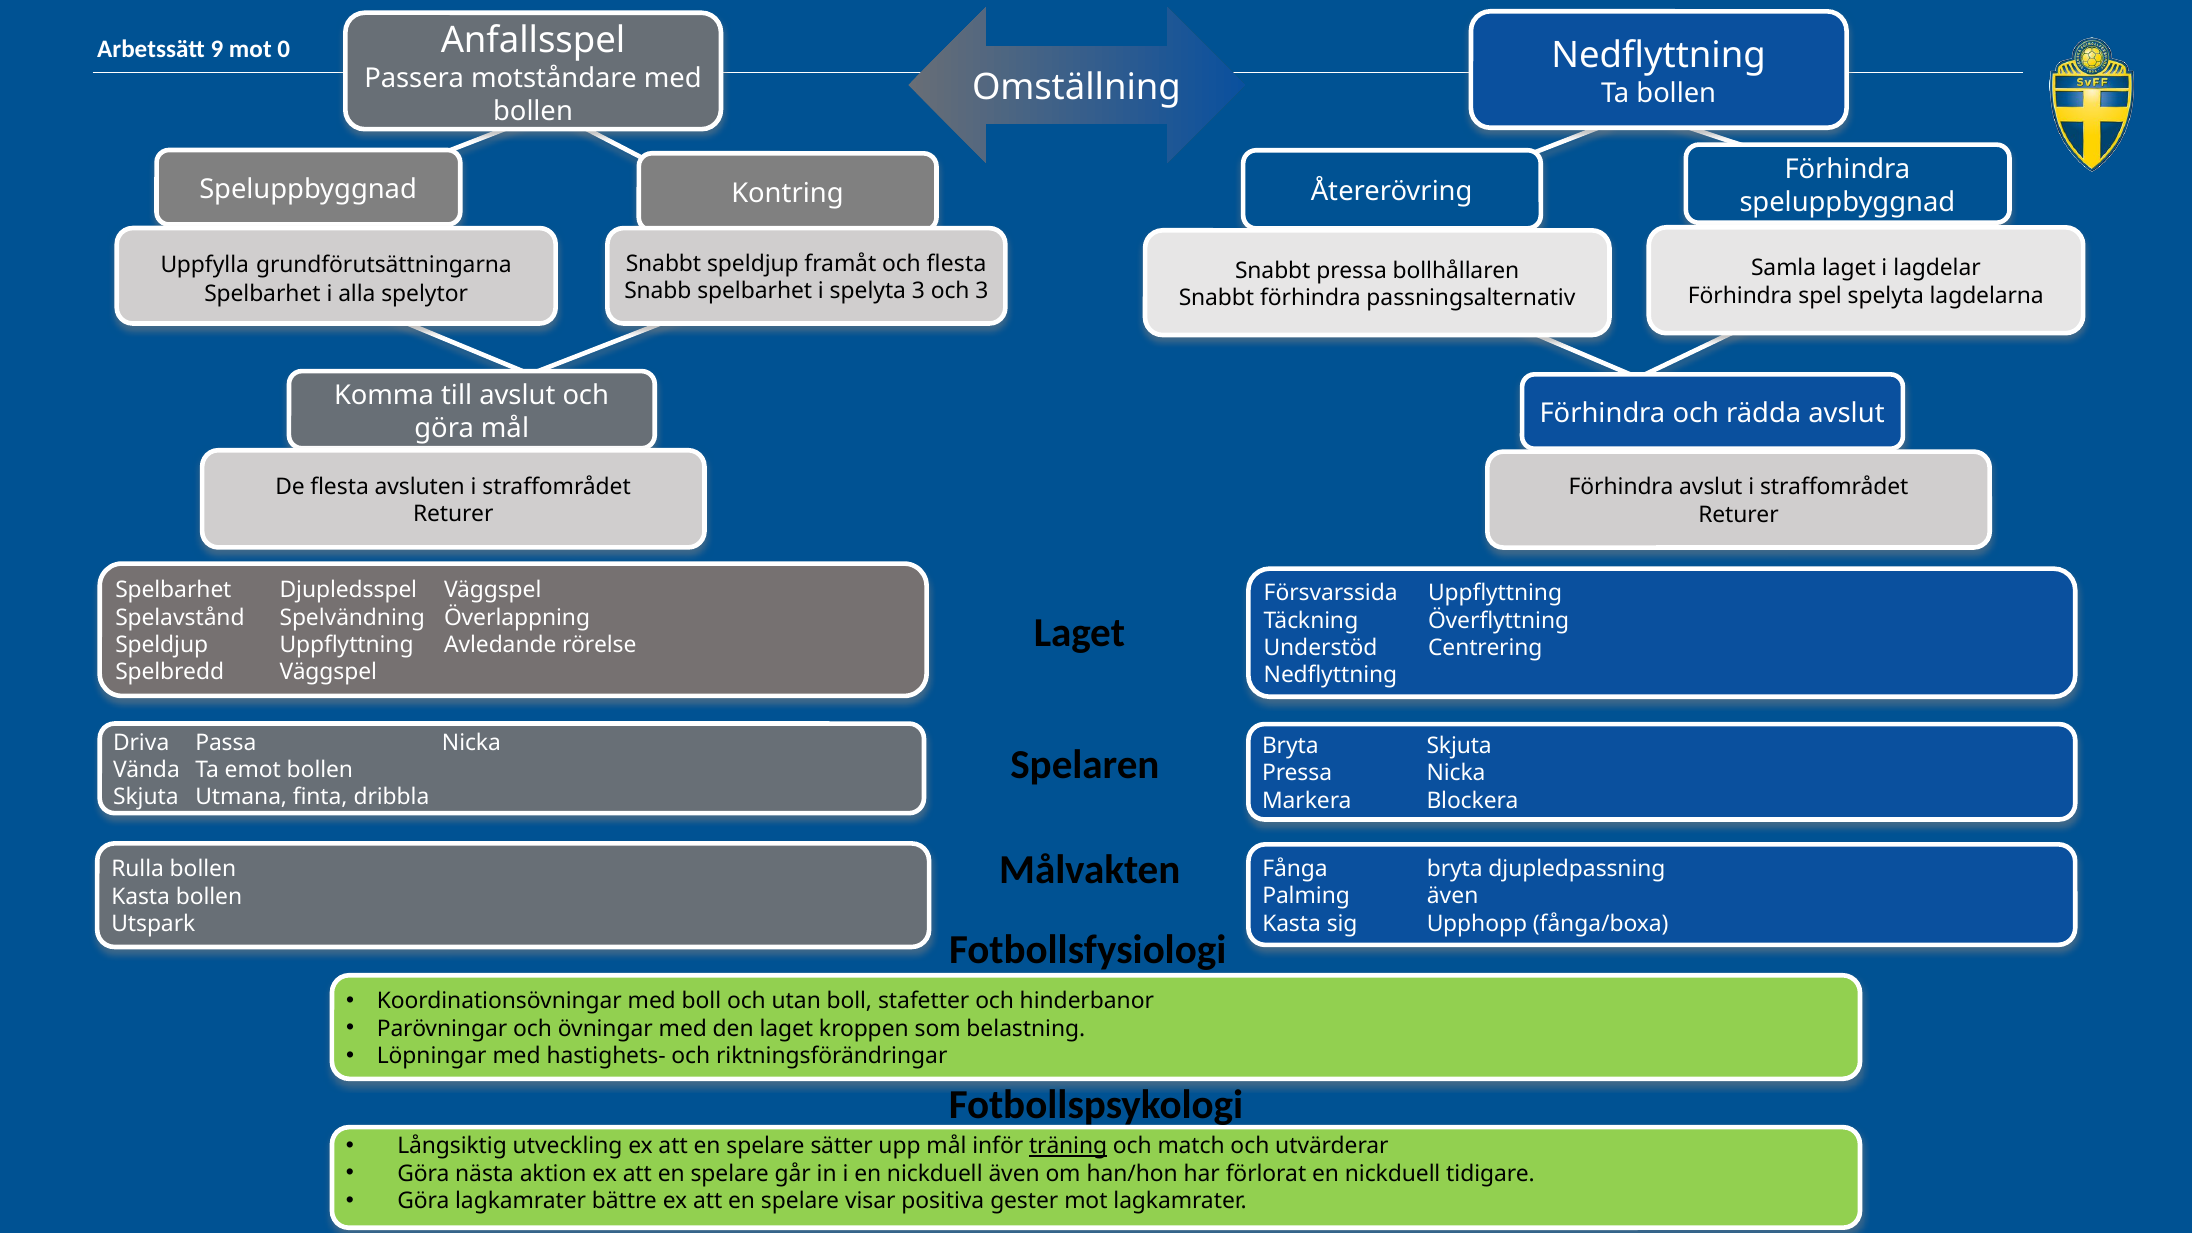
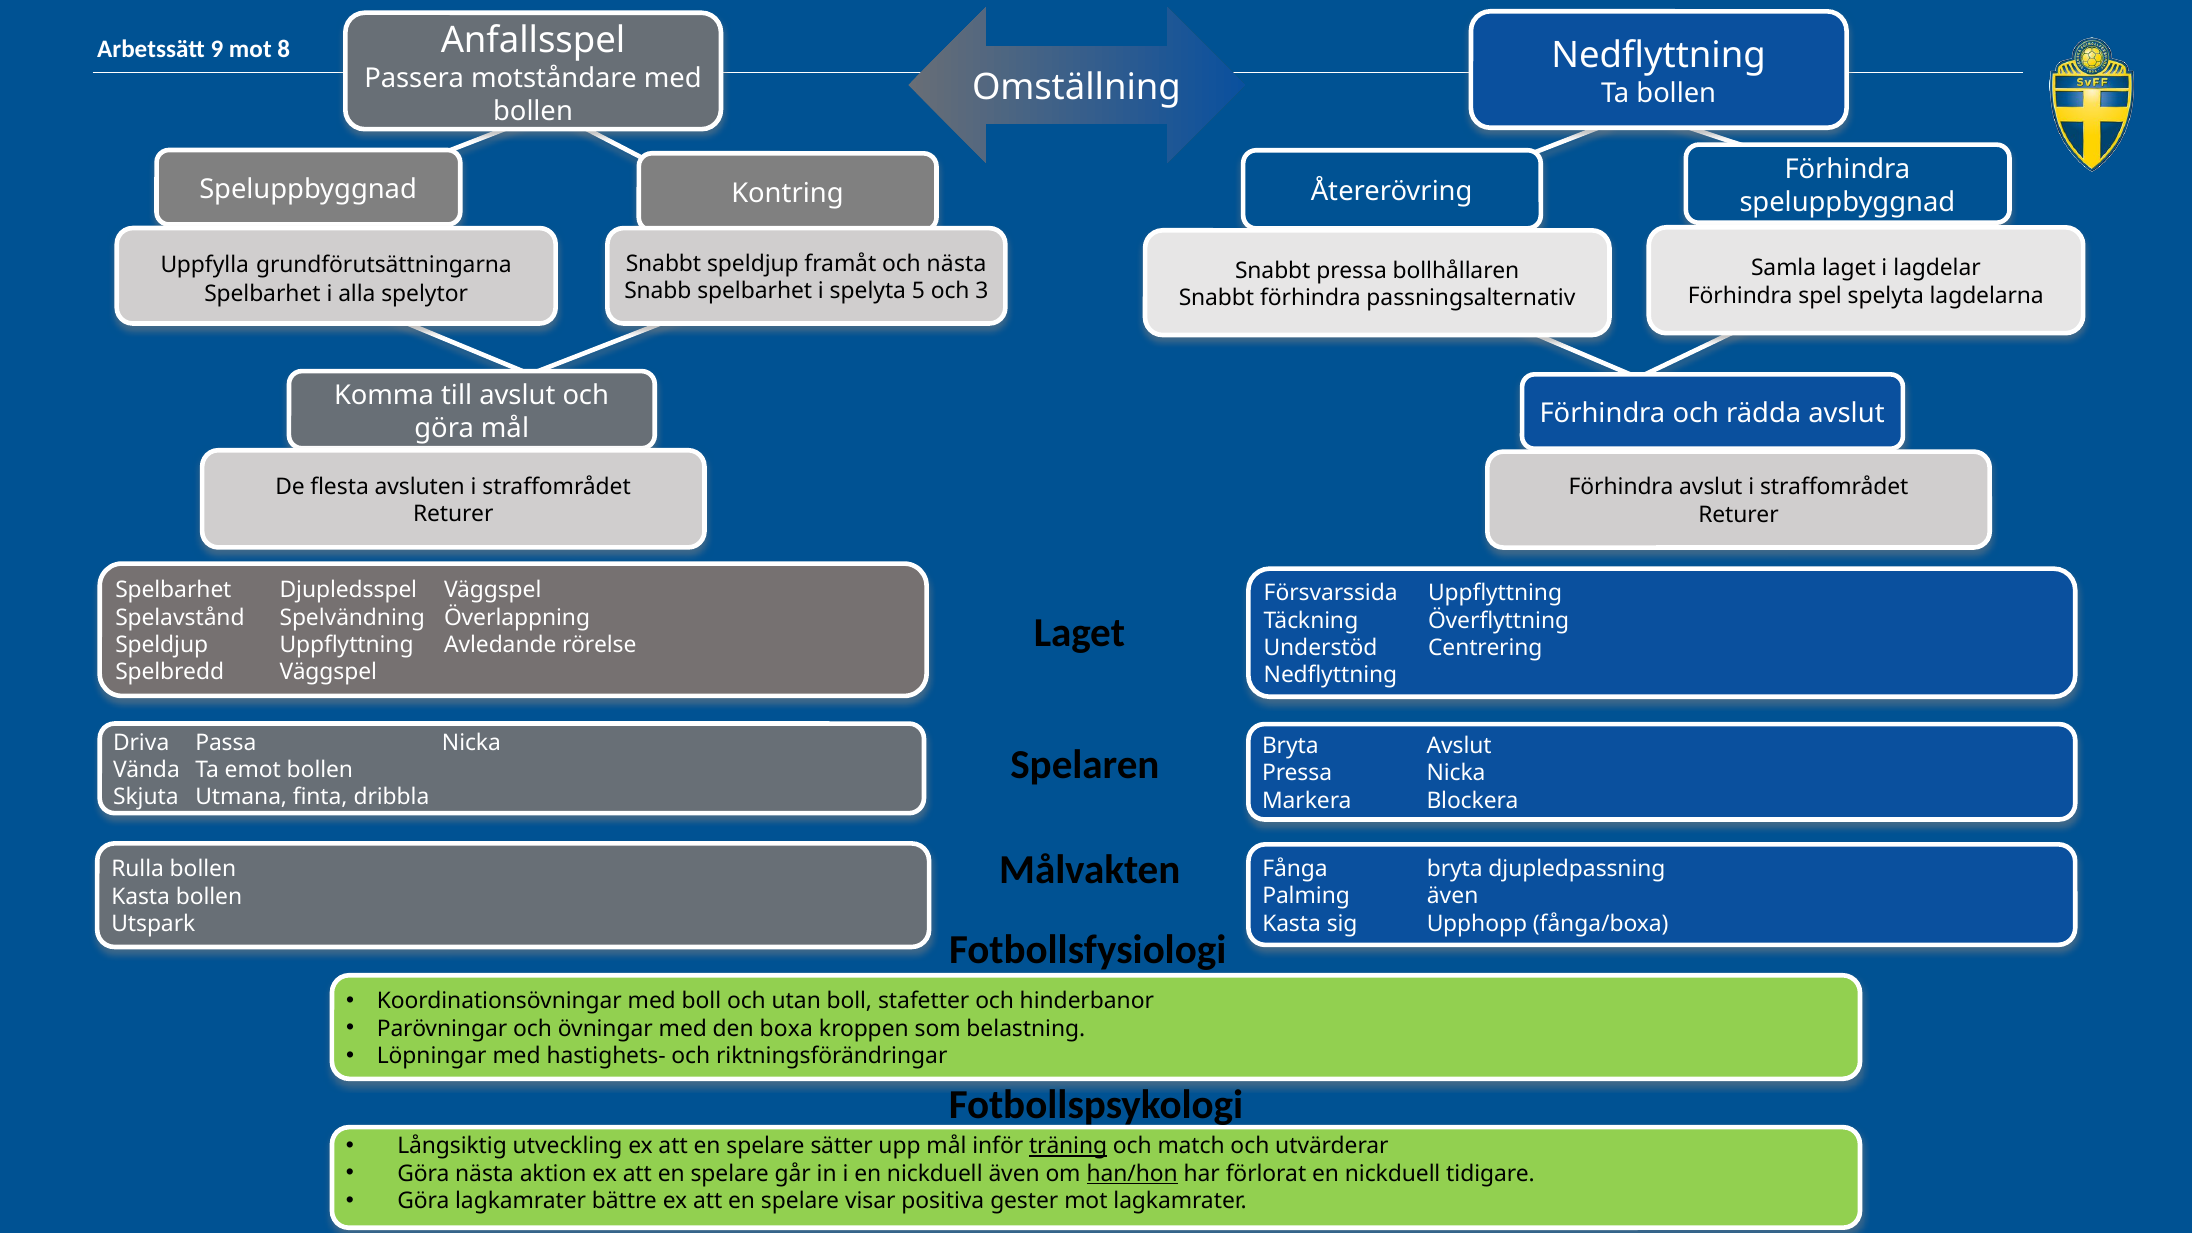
0: 0 -> 8
och flesta: flesta -> nästa
spelyta 3: 3 -> 5
Bryta Skjuta: Skjuta -> Avslut
den laget: laget -> boxa
han/hon underline: none -> present
